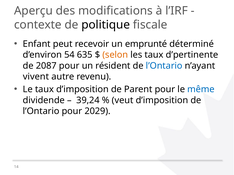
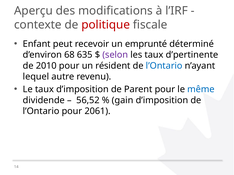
politique colour: black -> red
54: 54 -> 68
selon colour: orange -> purple
2087: 2087 -> 2010
vivent: vivent -> lequel
39,24: 39,24 -> 56,52
veut: veut -> gain
2029: 2029 -> 2061
